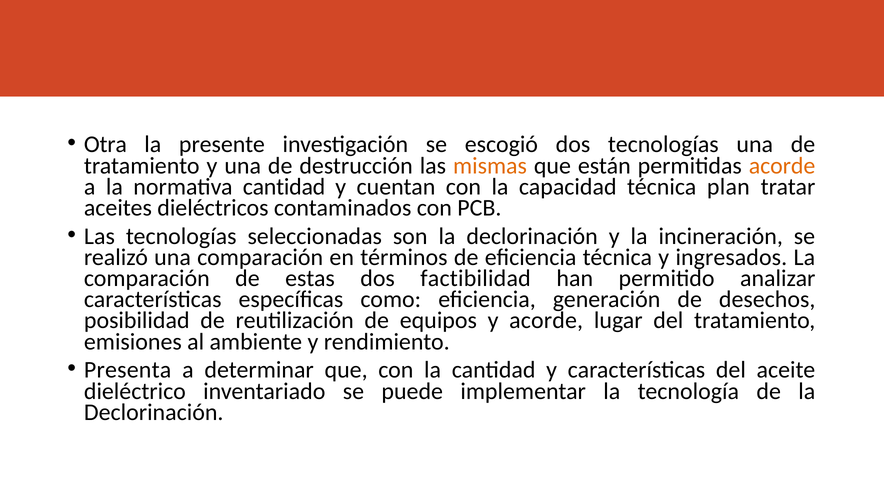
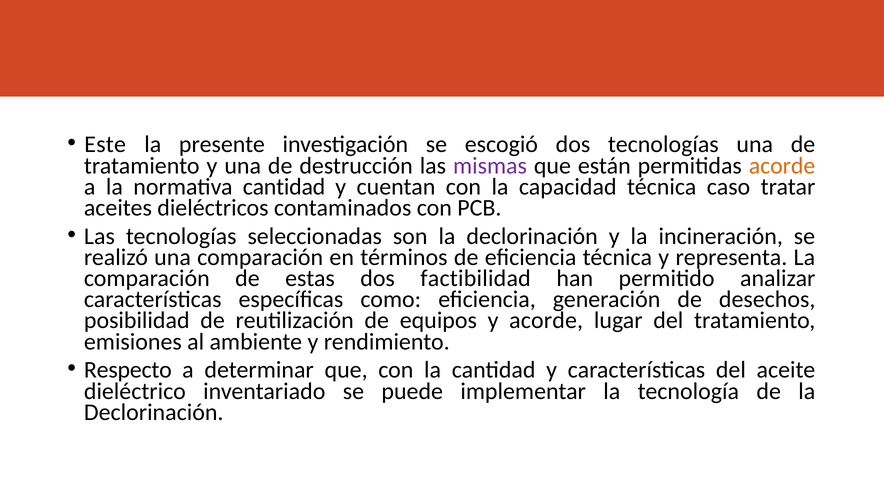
Otra: Otra -> Este
mismas colour: orange -> purple
plan: plan -> caso
ingresados: ingresados -> representa
Presenta: Presenta -> Respecto
